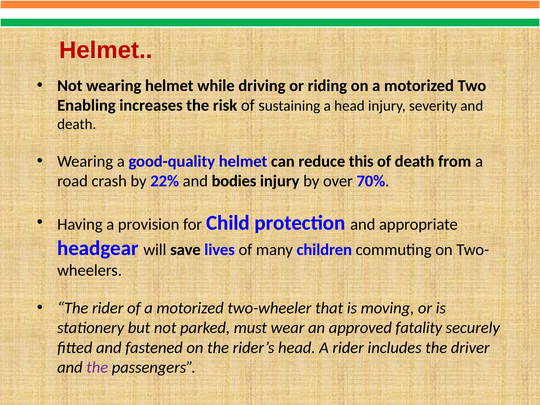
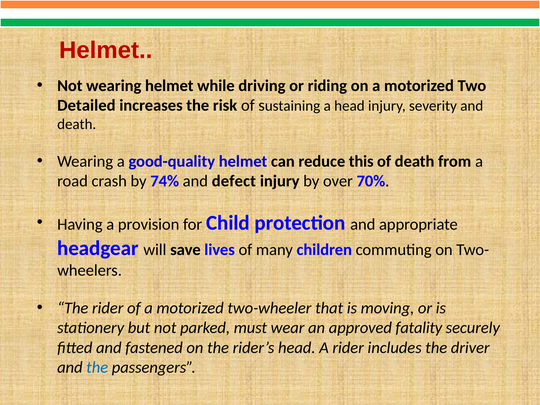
Enabling: Enabling -> Detailed
22%: 22% -> 74%
bodies: bodies -> defect
the at (97, 367) colour: purple -> blue
